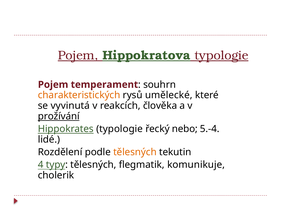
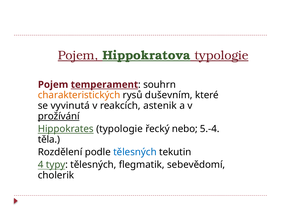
temperament underline: none -> present
umělecké: umělecké -> duševním
člověka: člověka -> astenik
lidé: lidé -> těla
tělesných at (135, 152) colour: orange -> blue
komunikuje: komunikuje -> sebevědomí
